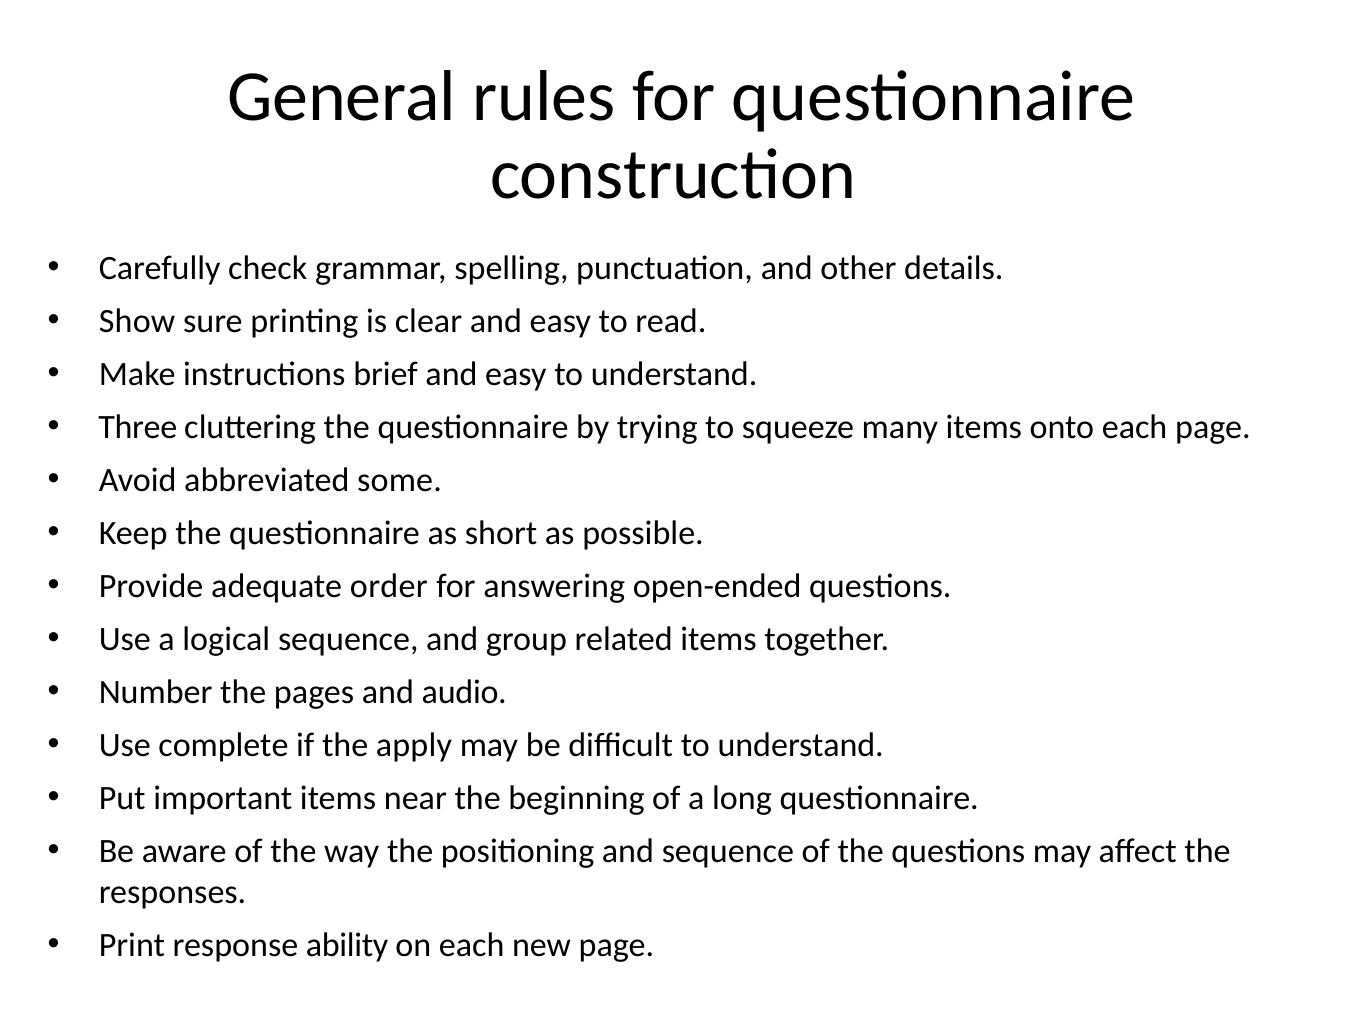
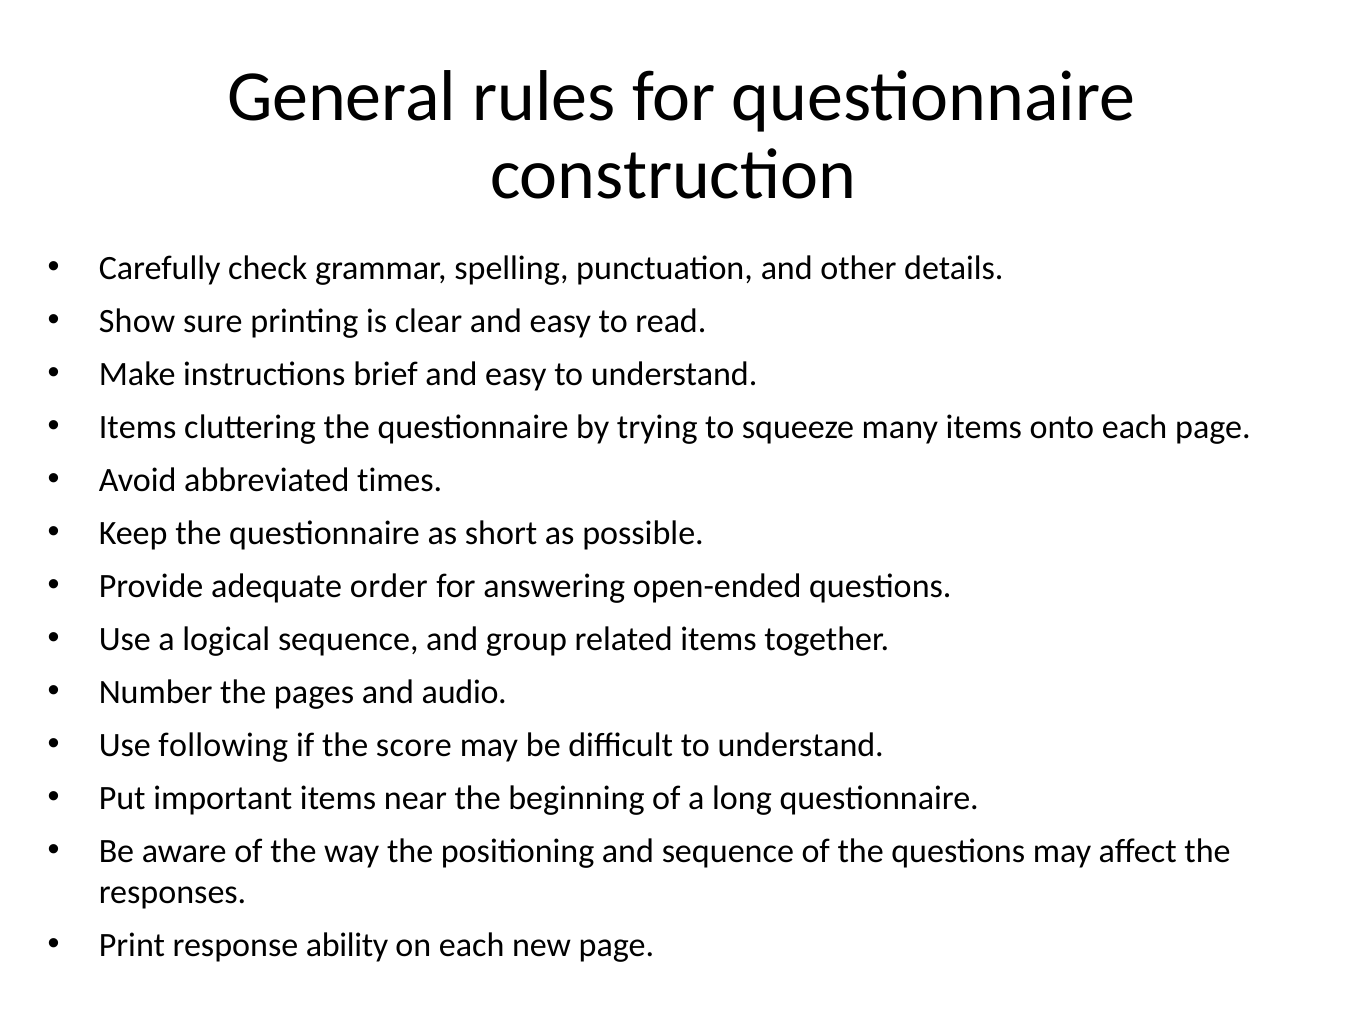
Three at (138, 427): Three -> Items
some: some -> times
complete: complete -> following
apply: apply -> score
